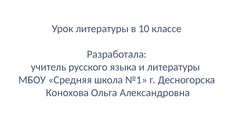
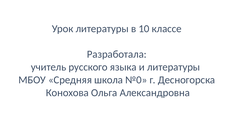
№1: №1 -> №0
